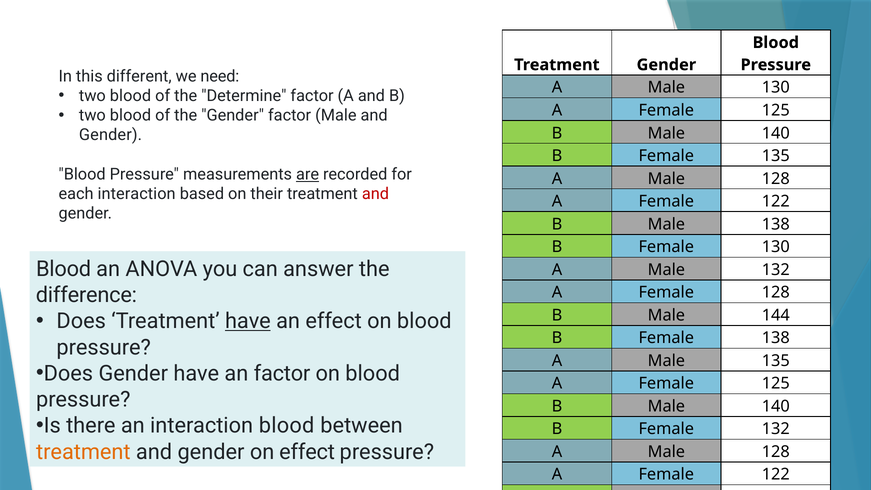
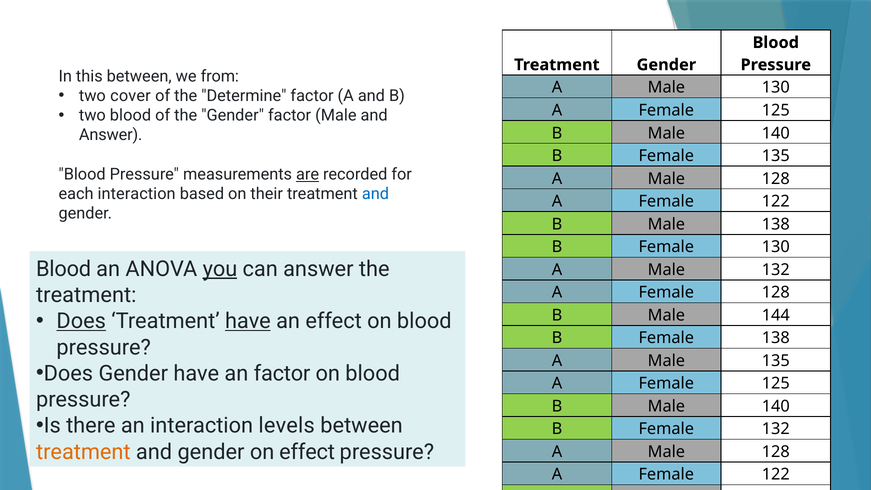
this different: different -> between
need: need -> from
blood at (131, 96): blood -> cover
Gender at (110, 135): Gender -> Answer
and at (375, 194) colour: red -> blue
you underline: none -> present
difference at (86, 295): difference -> treatment
Does at (81, 321) underline: none -> present
interaction blood: blood -> levels
